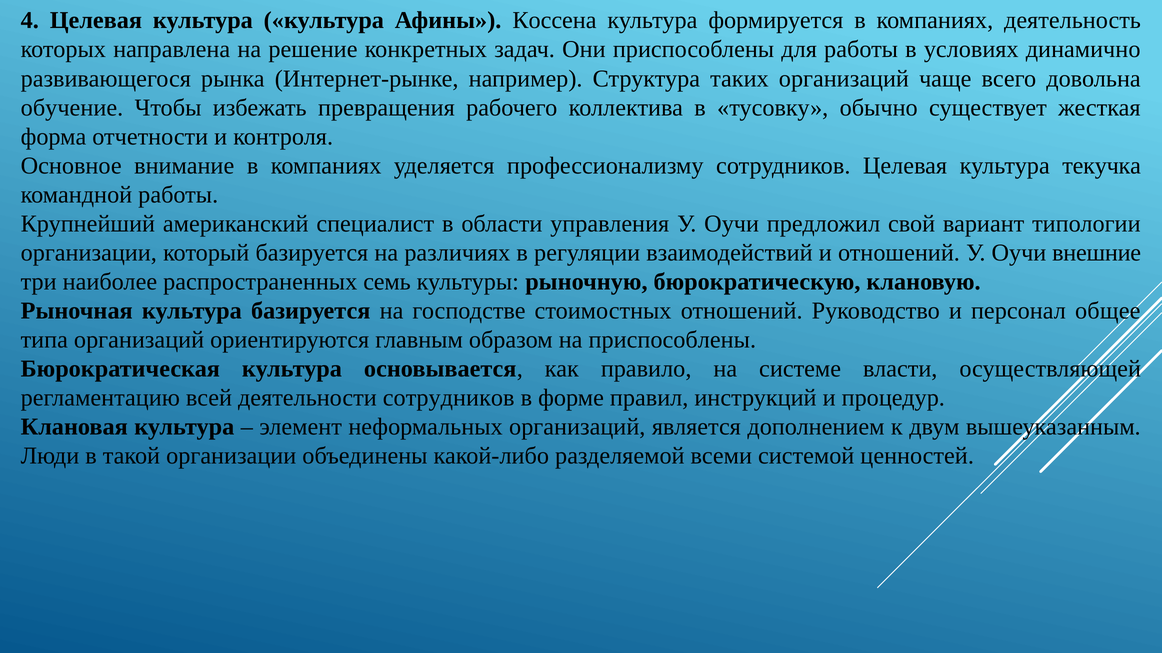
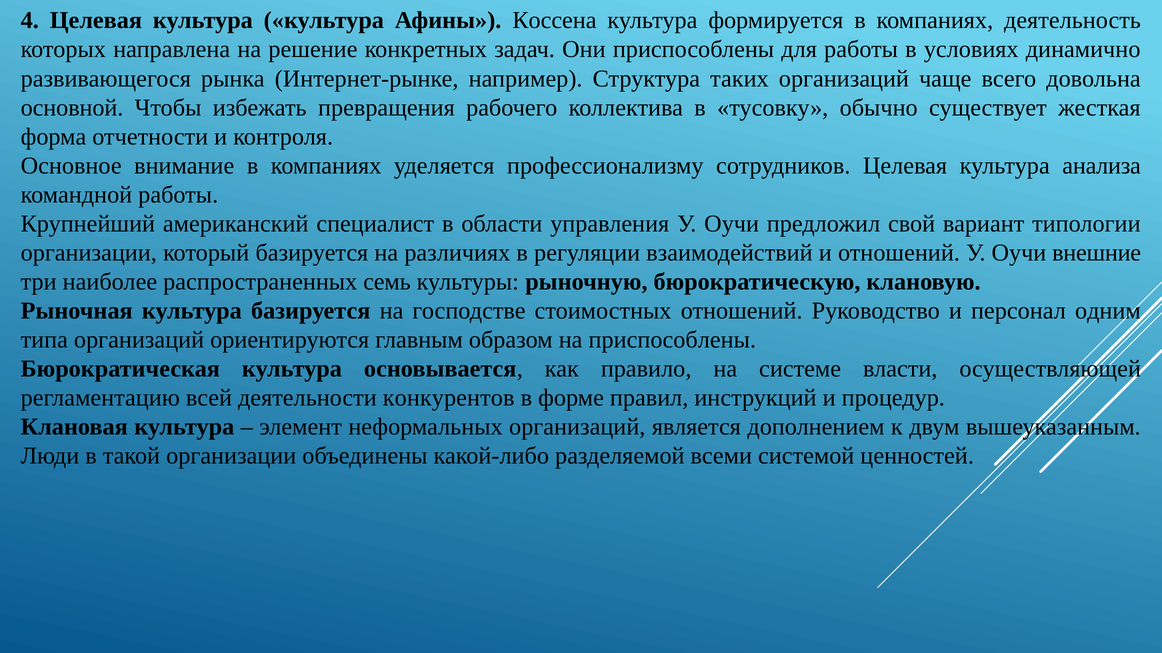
обучение: обучение -> основной
текучка: текучка -> анализа
общее: общее -> одним
деятельности сотрудников: сотрудников -> конкурентов
